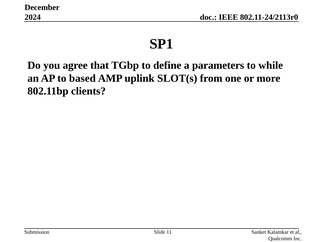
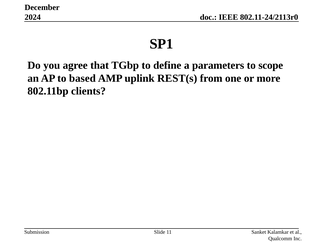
while: while -> scope
SLOT(s: SLOT(s -> REST(s
